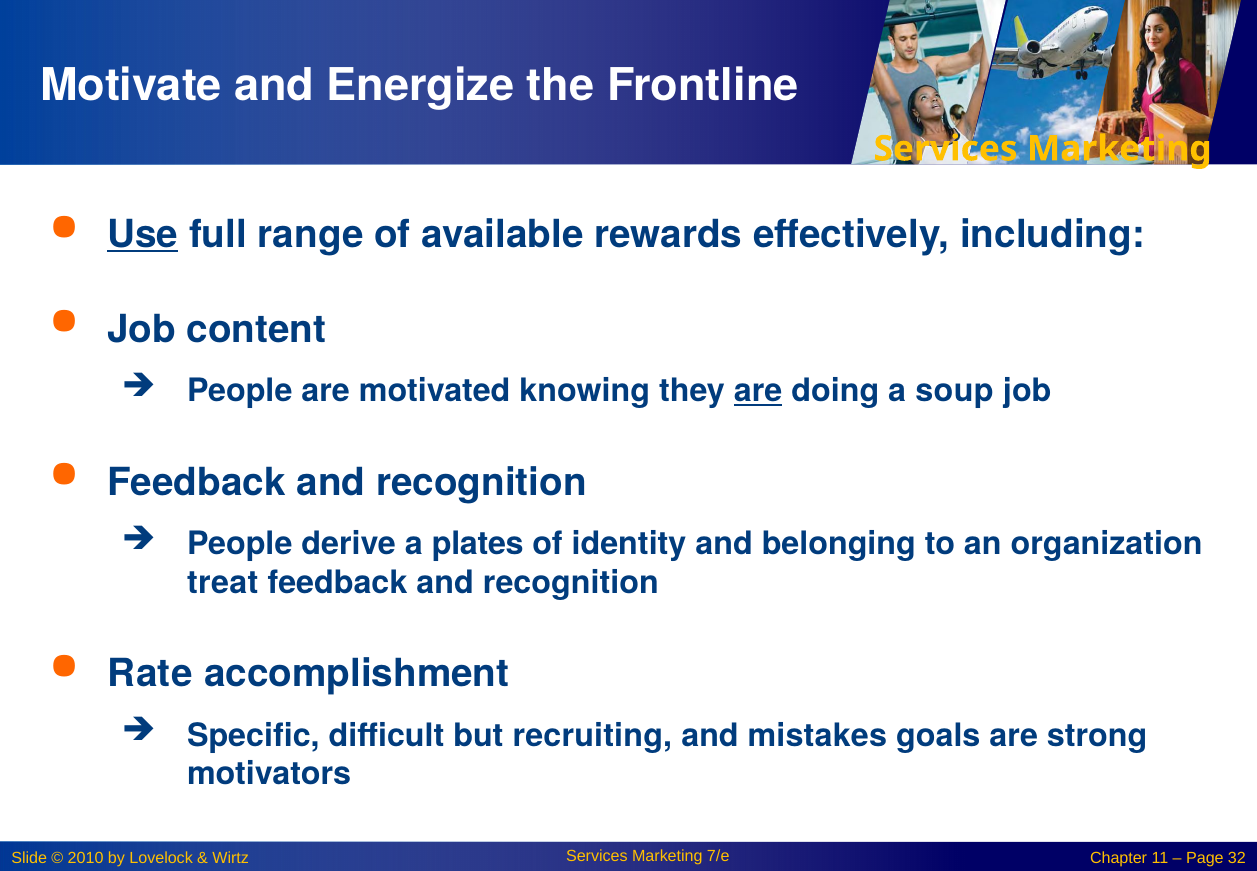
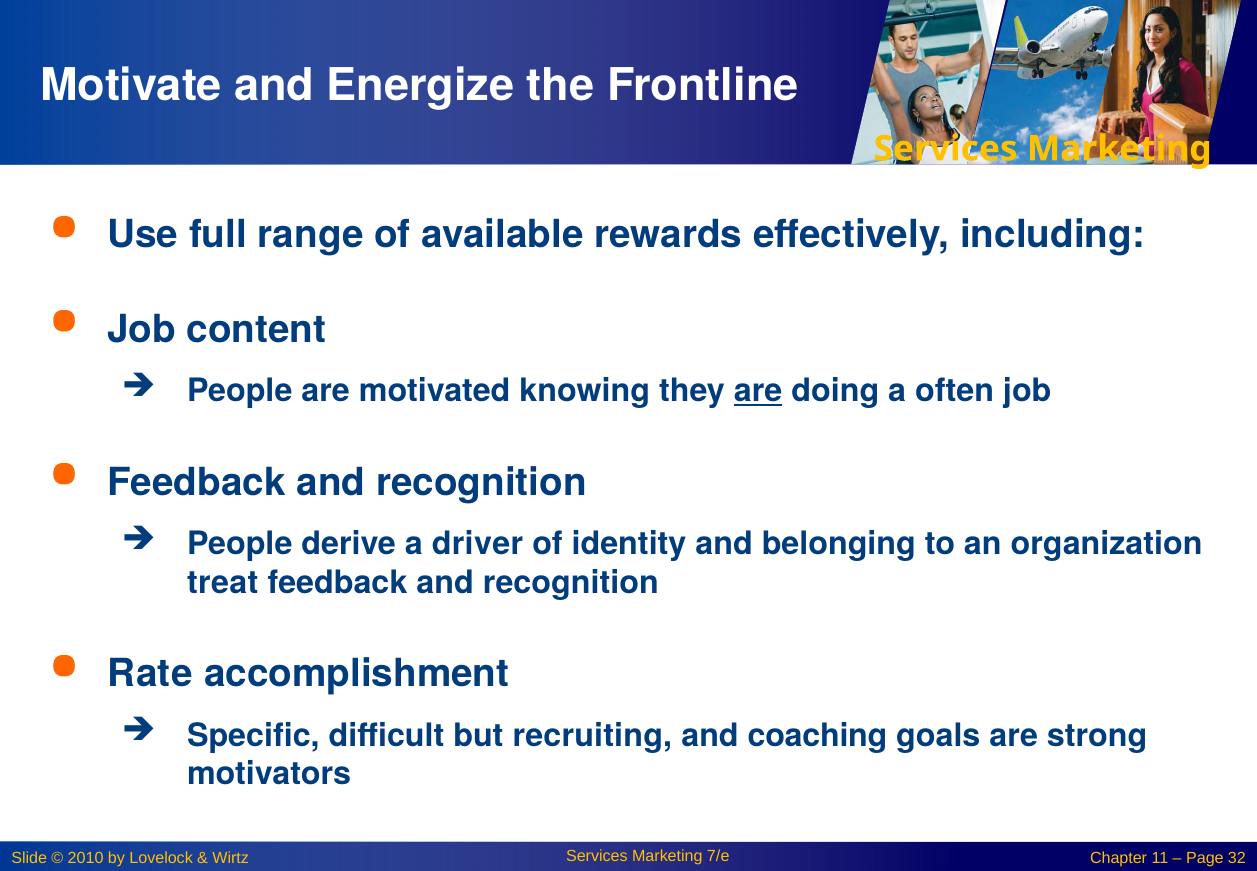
Use underline: present -> none
soup: soup -> often
plates: plates -> driver
mistakes: mistakes -> coaching
